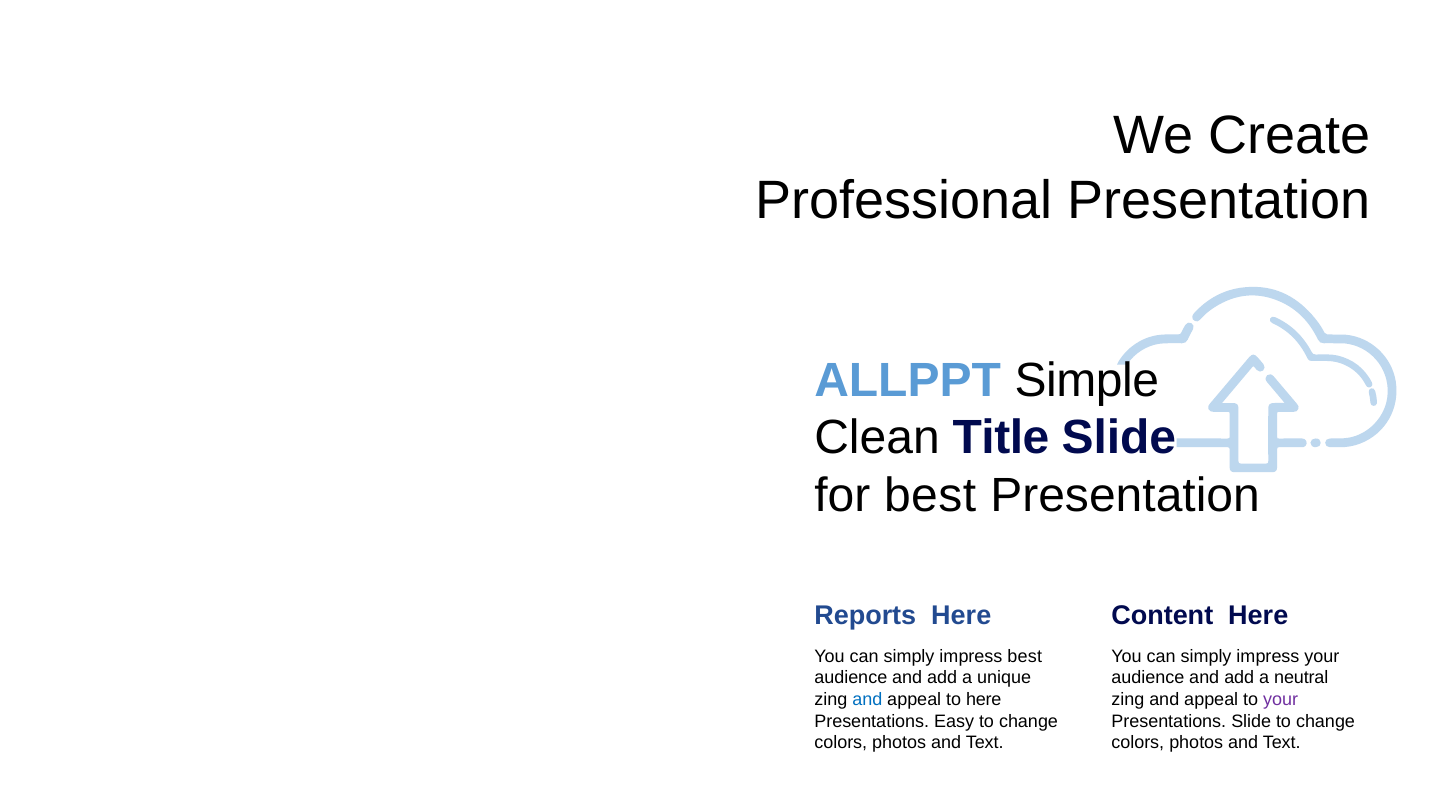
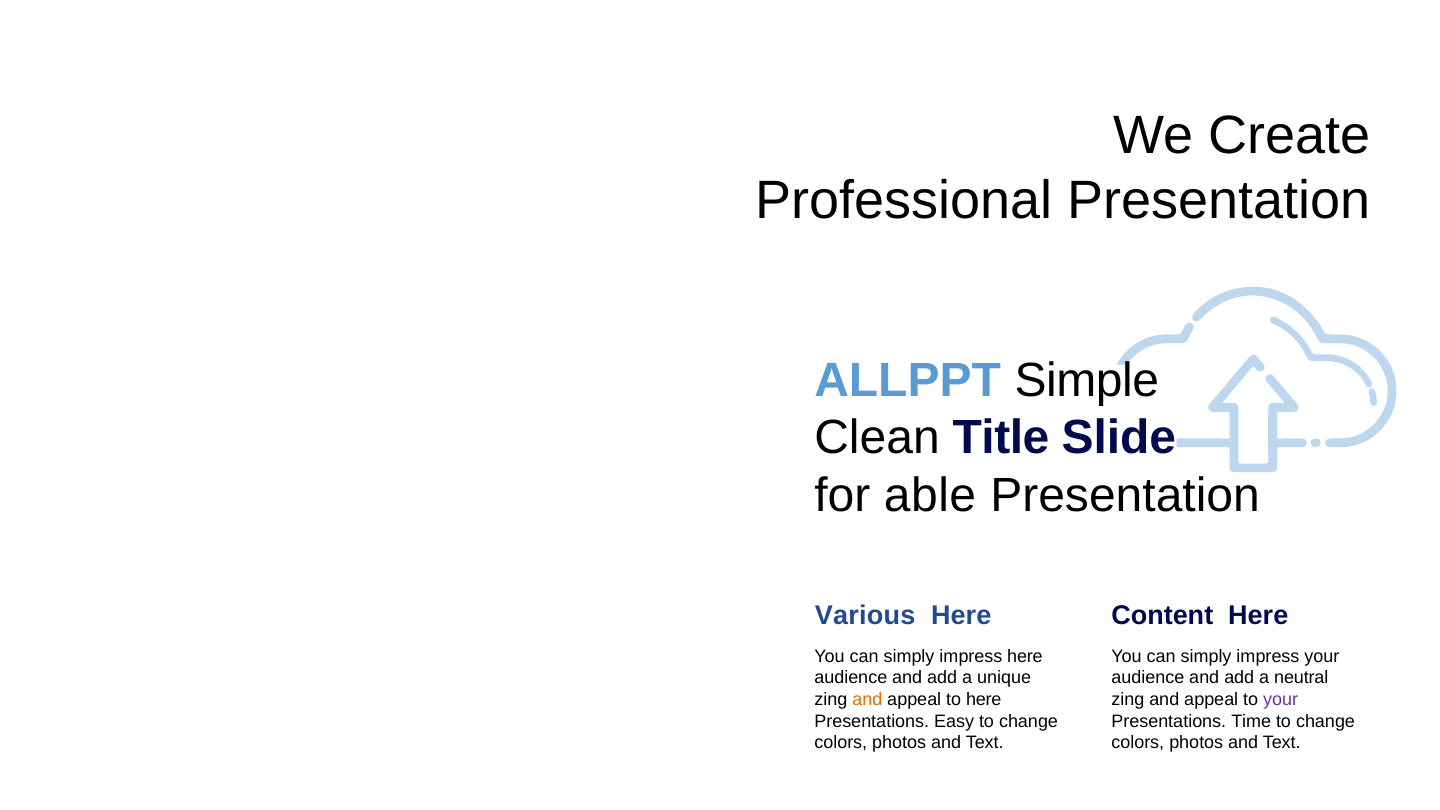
for best: best -> able
Reports: Reports -> Various
impress best: best -> here
and at (867, 700) colour: blue -> orange
Presentations Slide: Slide -> Time
